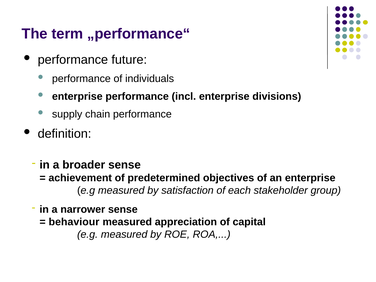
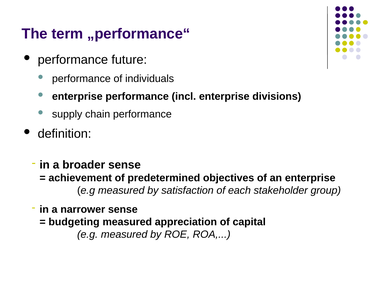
behaviour: behaviour -> budgeting
